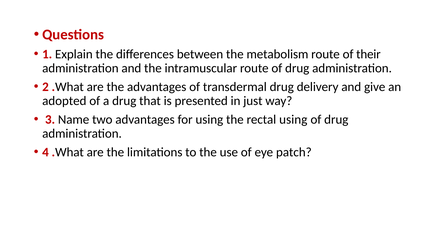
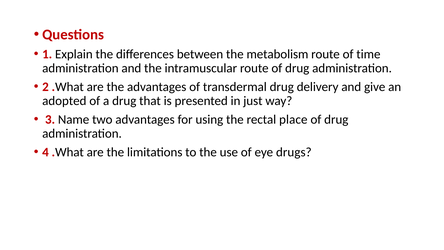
their: their -> time
rectal using: using -> place
patch: patch -> drugs
